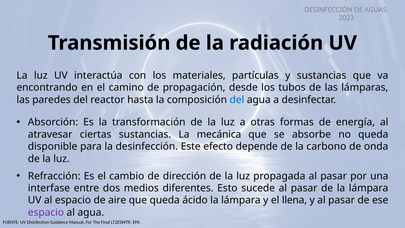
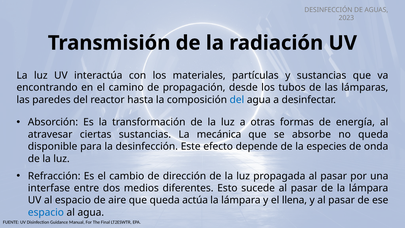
carbono: carbono -> especies
ácido: ácido -> actúa
espacio at (46, 212) colour: purple -> blue
